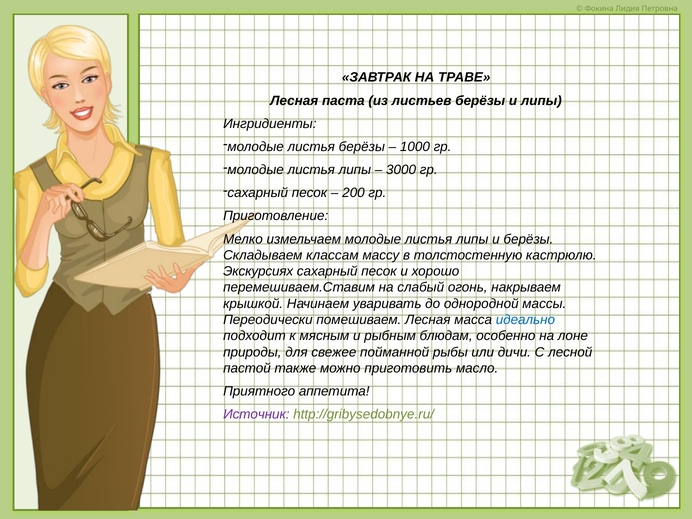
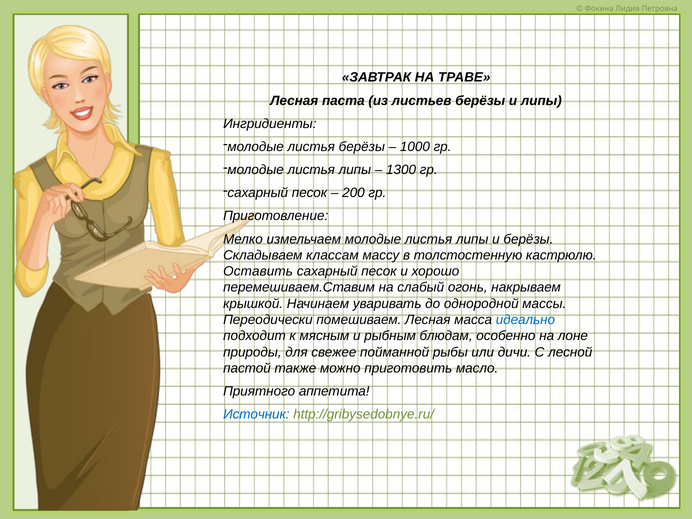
3000: 3000 -> 1300
Экскурсиях: Экскурсиях -> Оставить
Источник colour: purple -> blue
